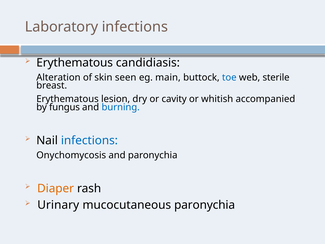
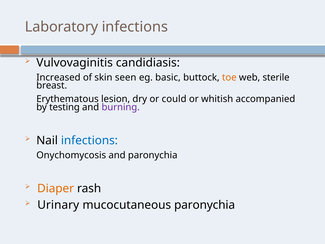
Erythematous at (75, 63): Erythematous -> Vulvovaginitis
Alteration: Alteration -> Increased
main: main -> basic
toe colour: blue -> orange
cavity: cavity -> could
fungus: fungus -> testing
burning colour: blue -> purple
